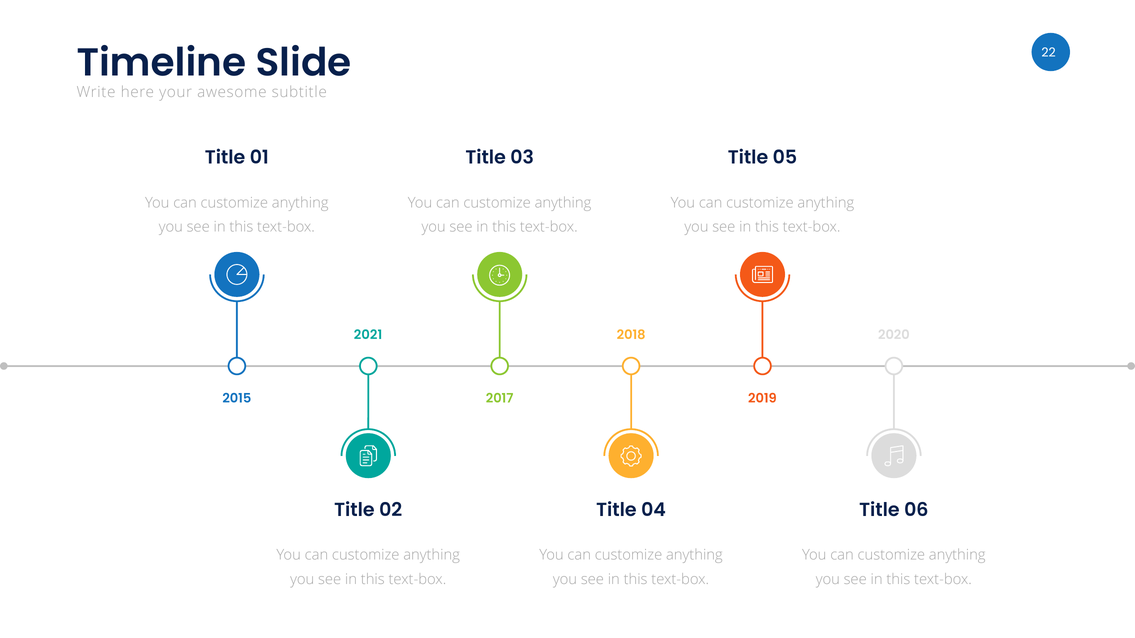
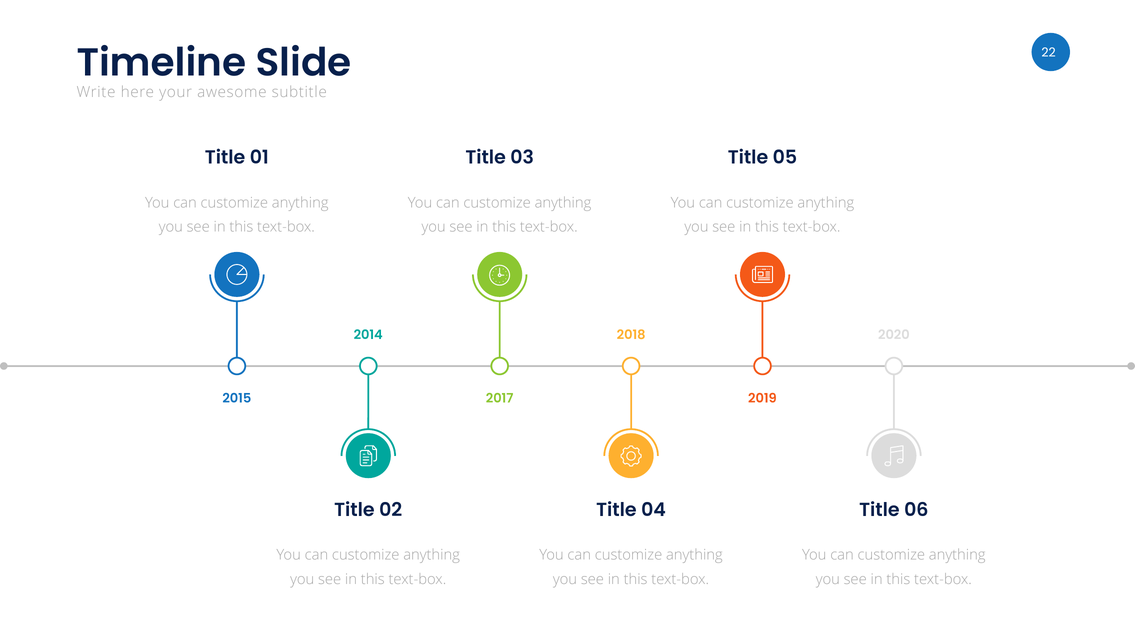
2021: 2021 -> 2014
